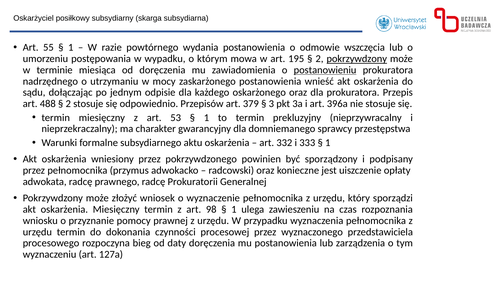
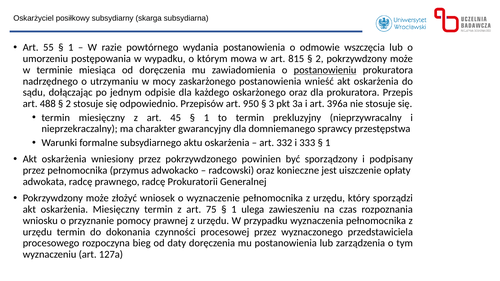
195: 195 -> 815
pokrzywdzony at (357, 59) underline: present -> none
379: 379 -> 950
53: 53 -> 45
98: 98 -> 75
